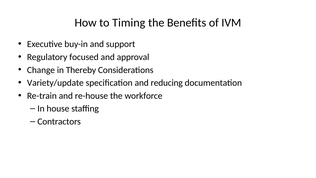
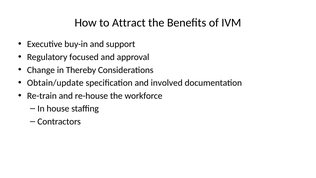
Timing: Timing -> Attract
Variety/update: Variety/update -> Obtain/update
reducing: reducing -> involved
